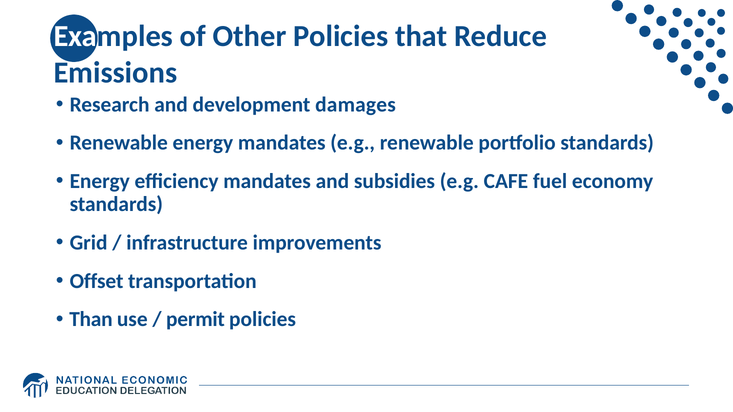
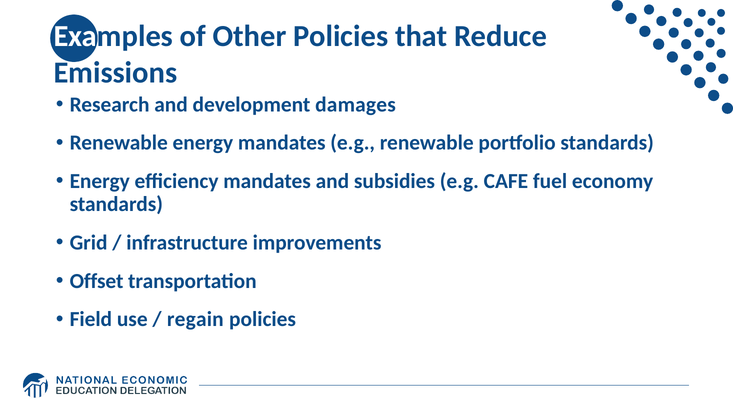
Than: Than -> Field
permit: permit -> regain
